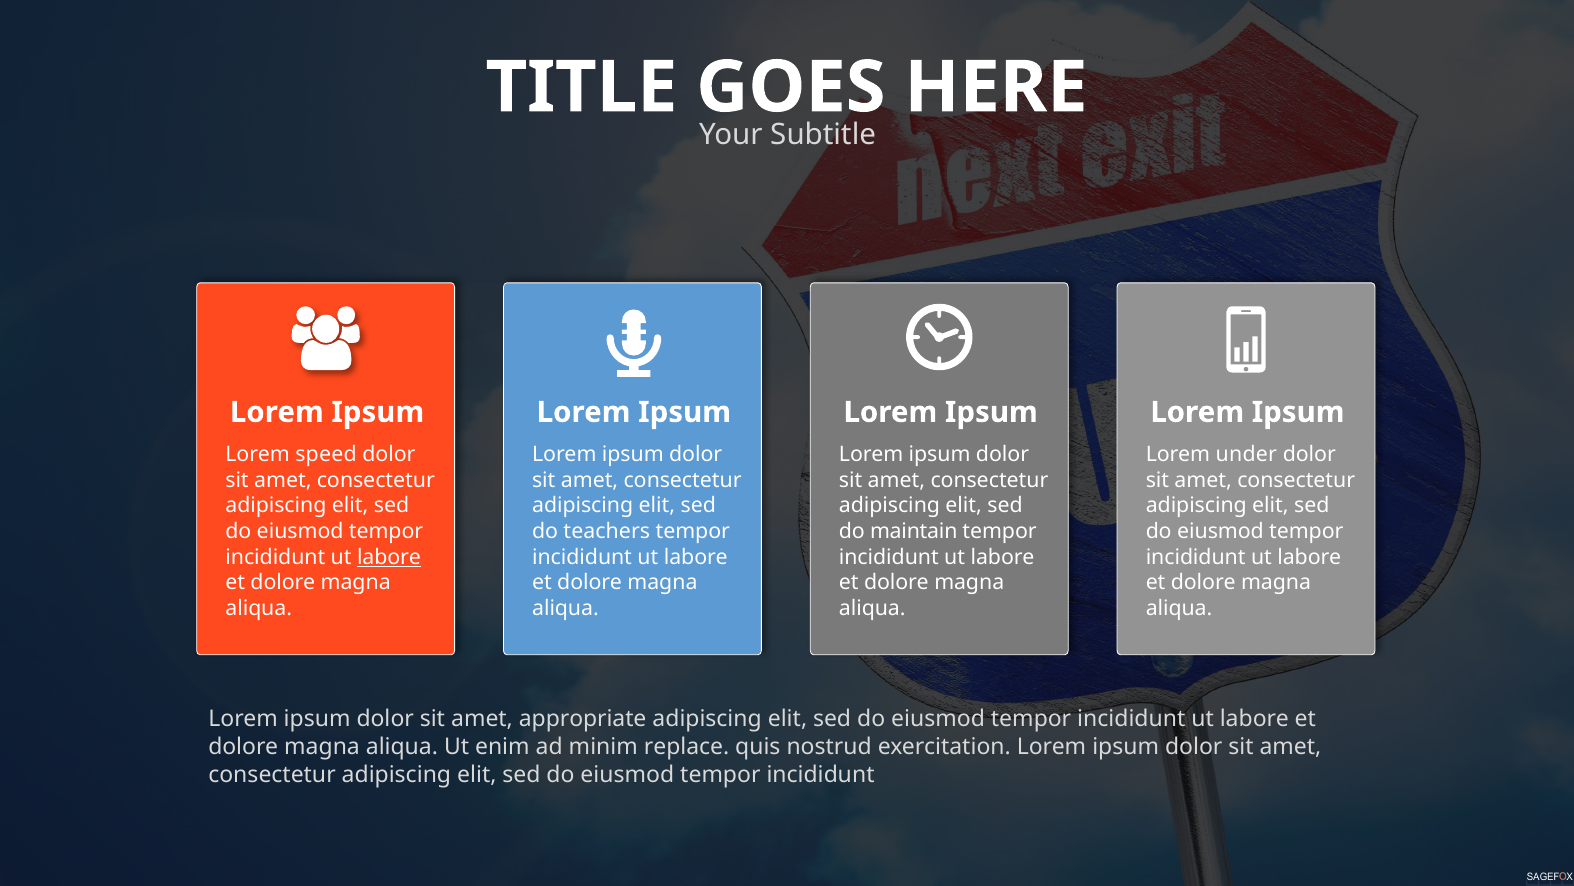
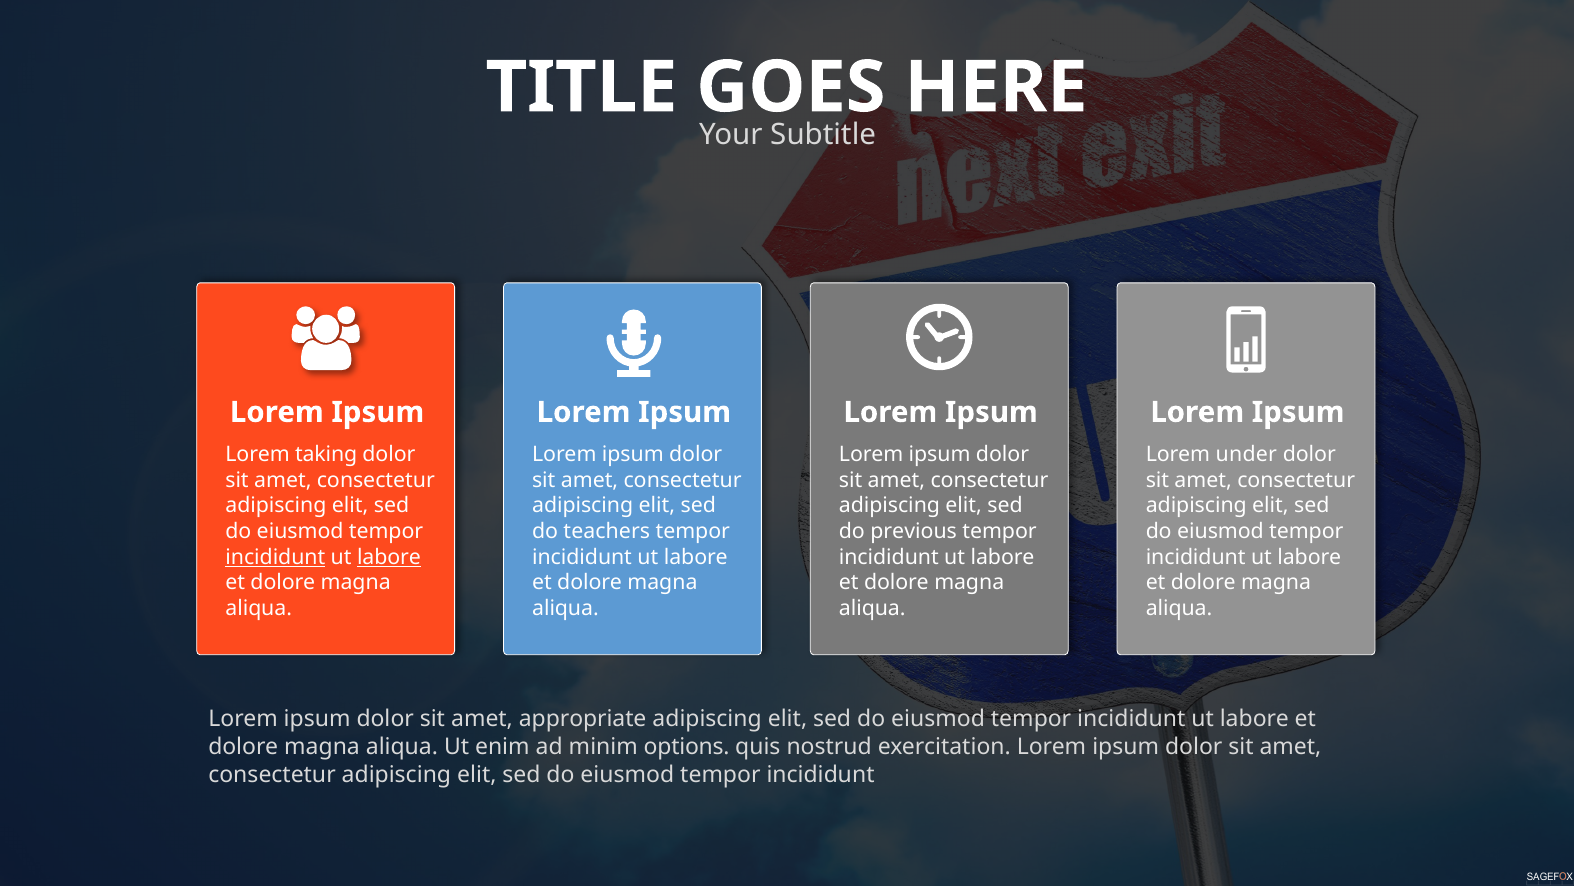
speed: speed -> taking
maintain: maintain -> previous
incididunt at (275, 557) underline: none -> present
replace: replace -> options
